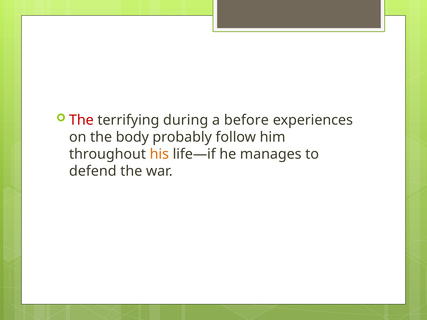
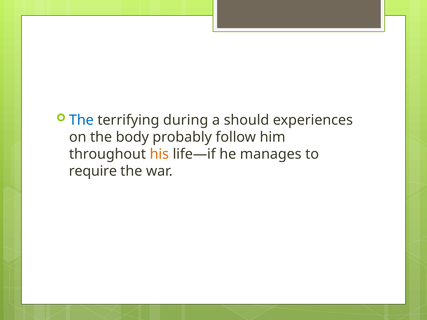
The at (81, 120) colour: red -> blue
before: before -> should
defend: defend -> require
